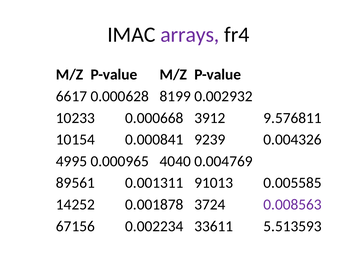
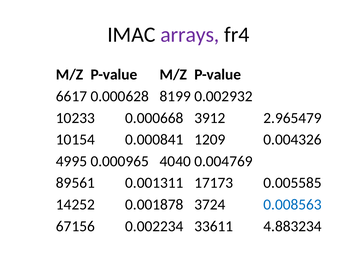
9.576811: 9.576811 -> 2.965479
9239: 9239 -> 1209
91013: 91013 -> 17173
0.008563 colour: purple -> blue
5.513593: 5.513593 -> 4.883234
